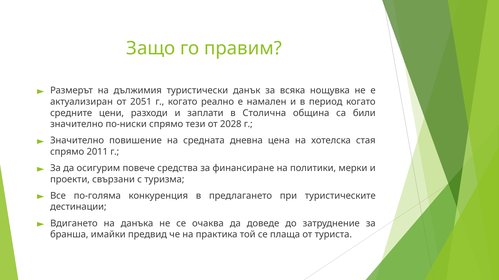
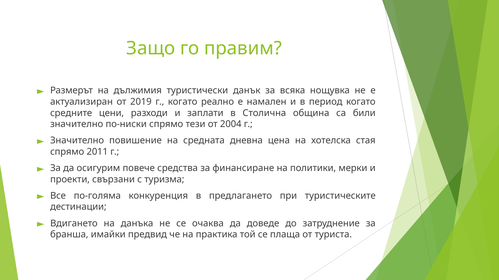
2051: 2051 -> 2019
2028: 2028 -> 2004
